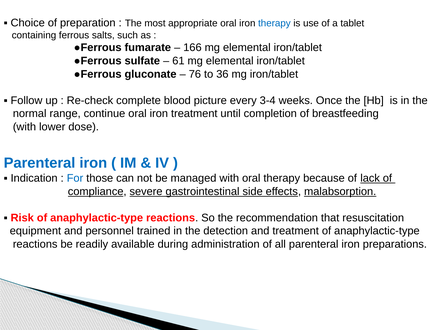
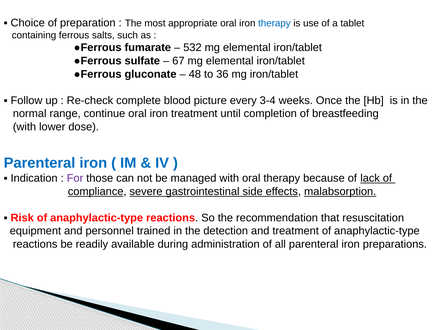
166: 166 -> 532
61: 61 -> 67
76: 76 -> 48
For colour: blue -> purple
